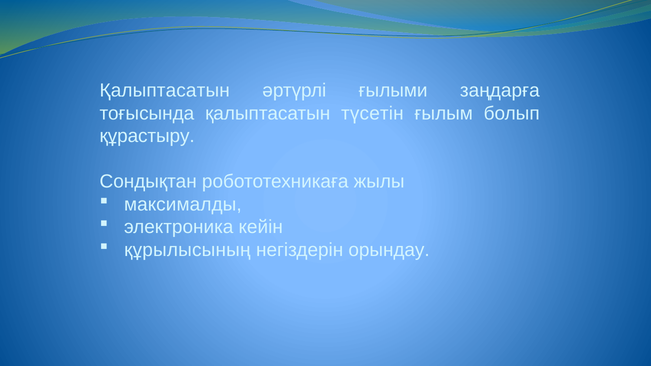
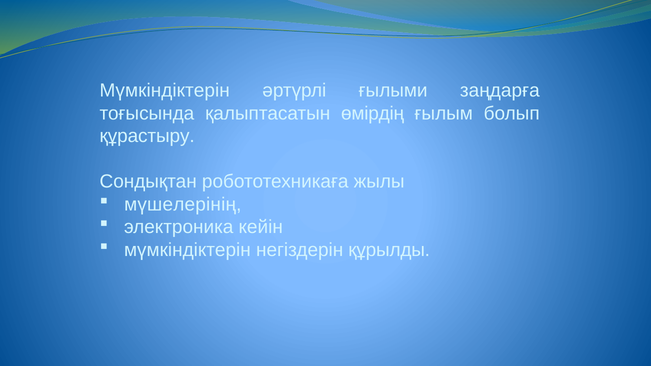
Қалыптасатын at (165, 91): Қалыптасатын -> Мүмкіндіктерін
түсетін: түсетін -> өмірдің
максималды: максималды -> мүшелерінің
құрылысының at (187, 250): құрылысының -> мүмкіндіктерін
орындау: орындау -> құрылды
